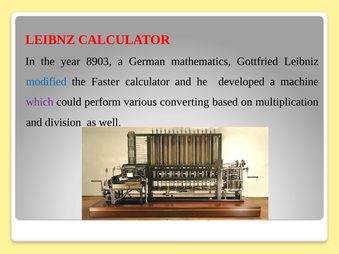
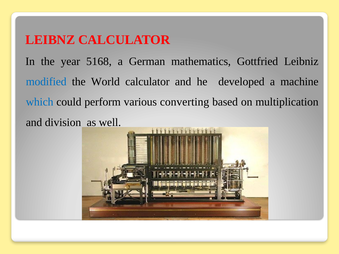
8903: 8903 -> 5168
Faster: Faster -> World
which colour: purple -> blue
